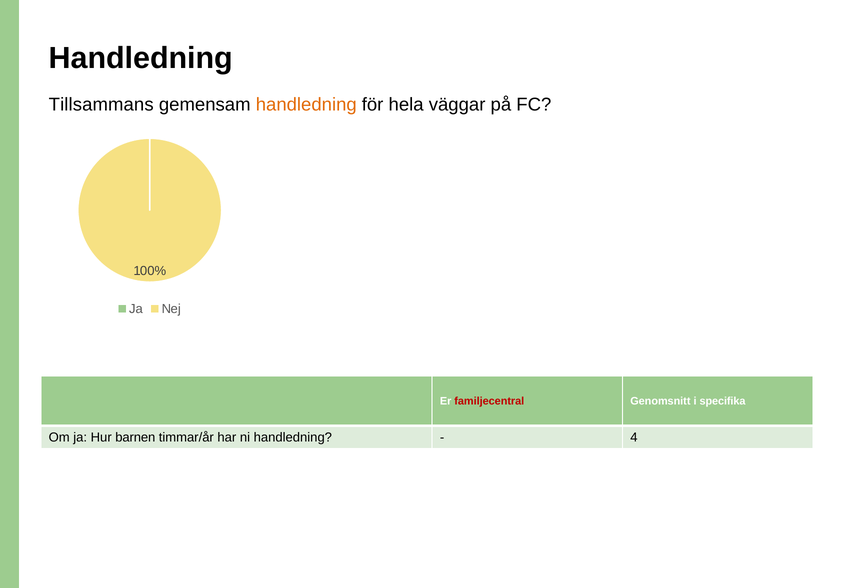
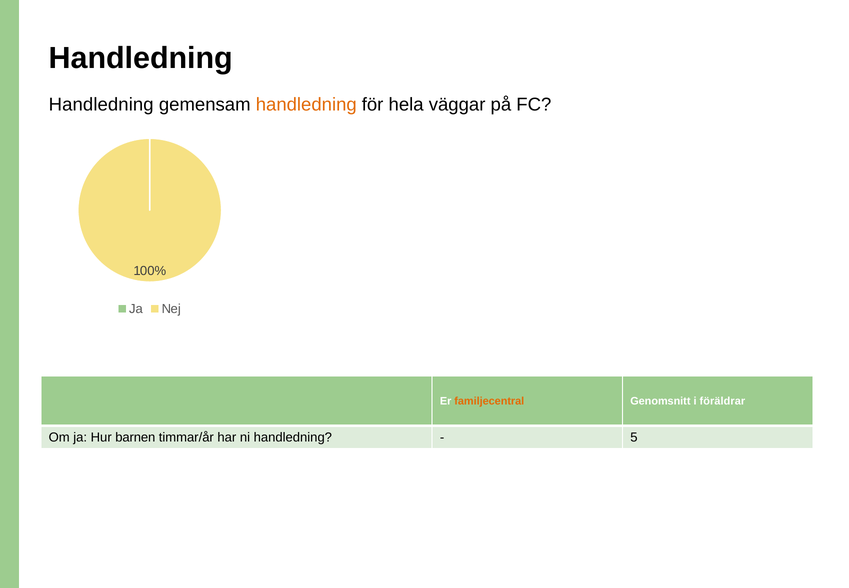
Tillsammans at (101, 104): Tillsammans -> Handledning
familjecentral colour: red -> orange
specifika: specifika -> föräldrar
4: 4 -> 5
